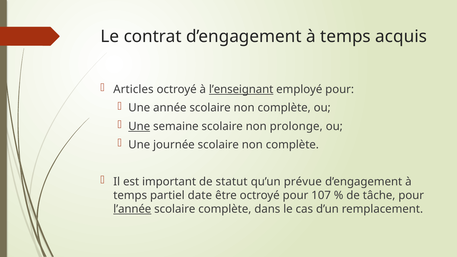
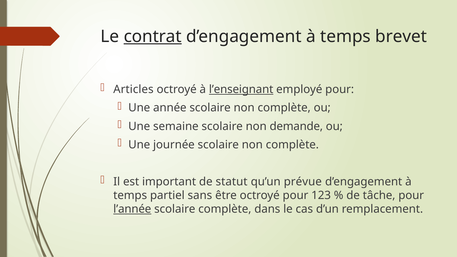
contrat underline: none -> present
acquis: acquis -> brevet
Une at (139, 126) underline: present -> none
prolonge: prolonge -> demande
date: date -> sans
107: 107 -> 123
